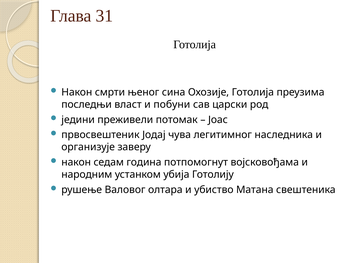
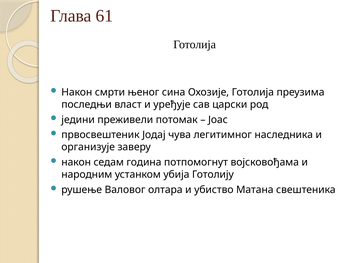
31: 31 -> 61
побуни: побуни -> уређује
